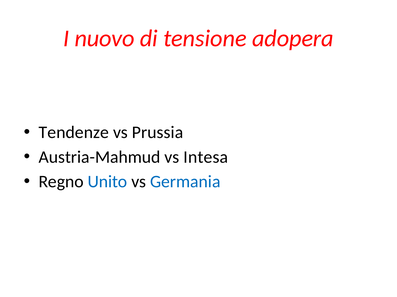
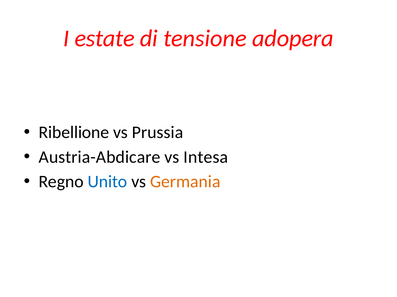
nuovo: nuovo -> estate
Tendenze: Tendenze -> Ribellione
Austria-Mahmud: Austria-Mahmud -> Austria-Abdicare
Germania colour: blue -> orange
